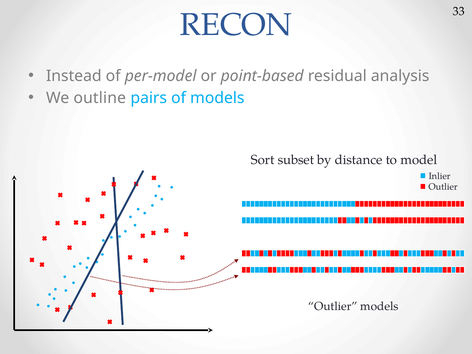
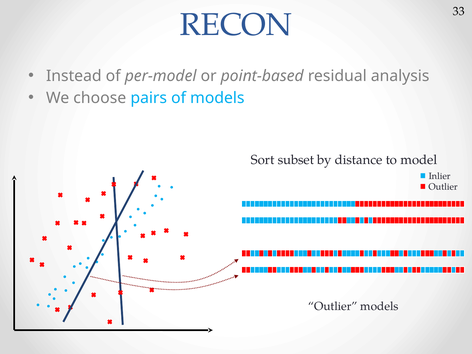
outline: outline -> choose
